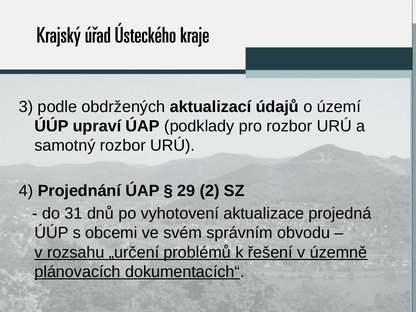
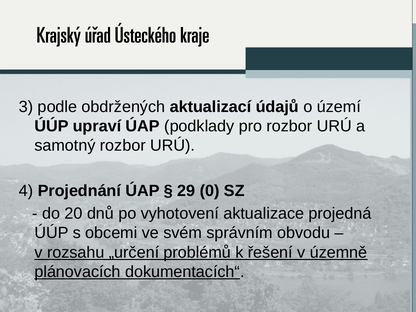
2: 2 -> 0
31: 31 -> 20
